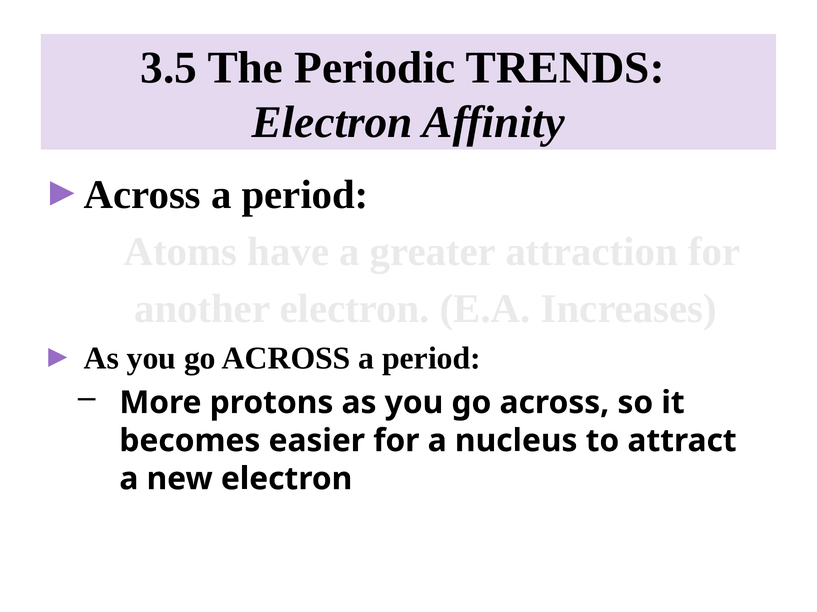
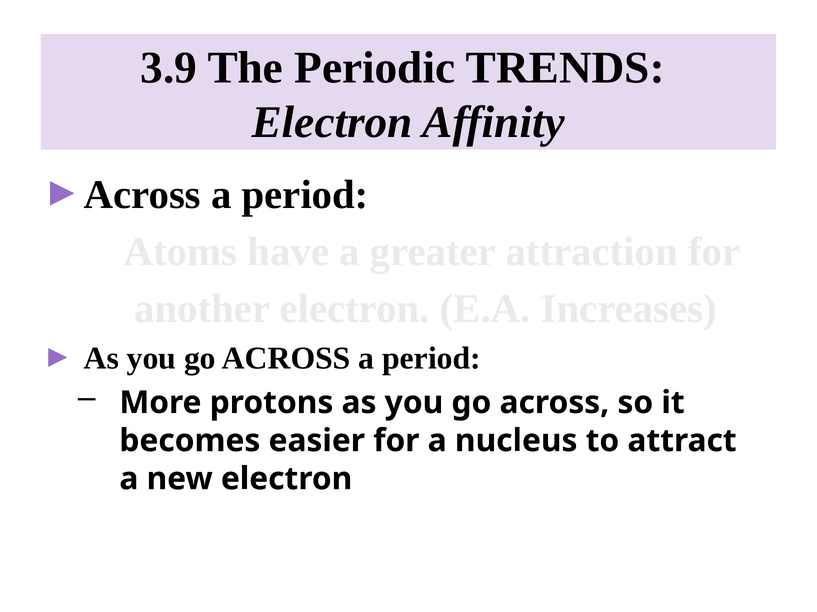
3.5: 3.5 -> 3.9
